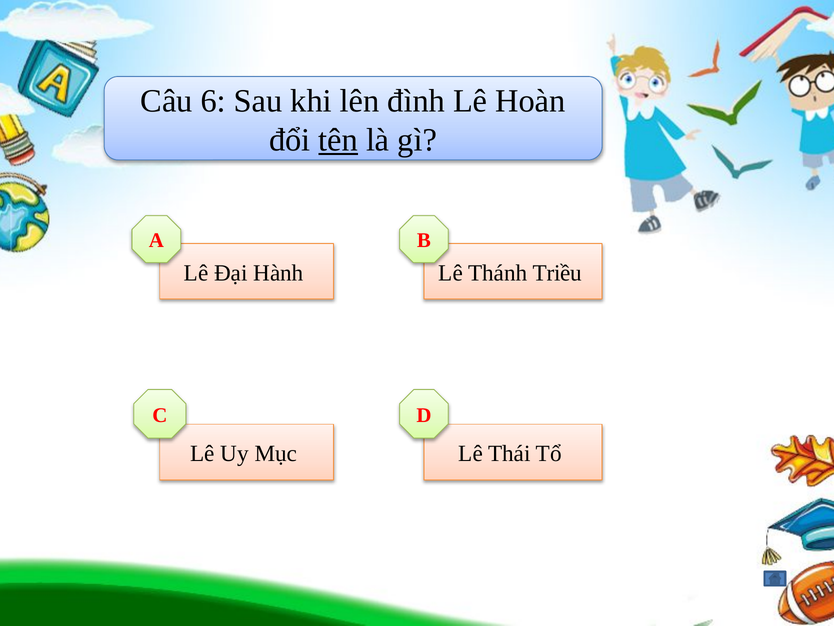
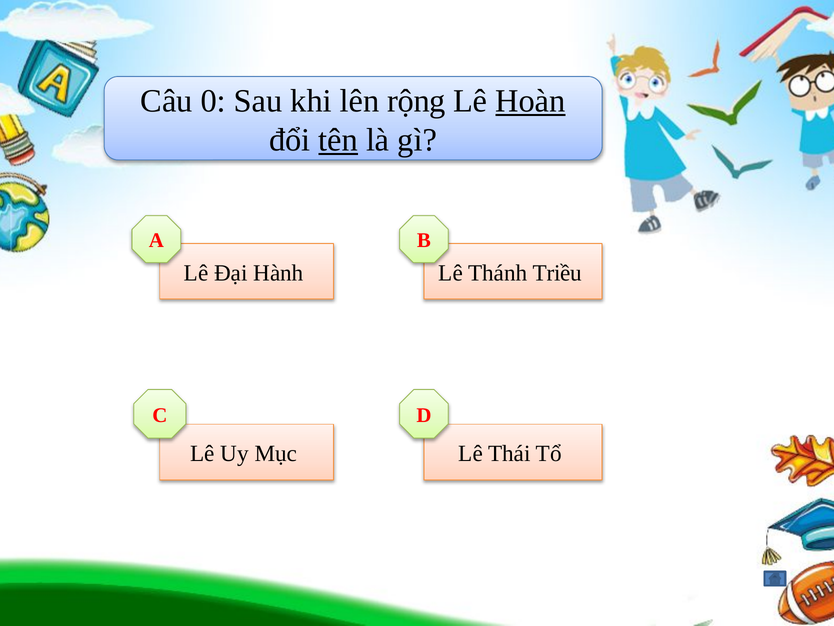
6: 6 -> 0
đình: đình -> rộng
Hoàn underline: none -> present
